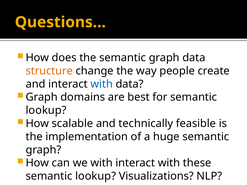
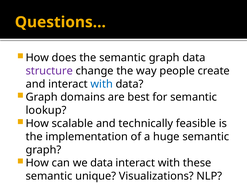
structure colour: orange -> purple
we with: with -> data
lookup at (96, 176): lookup -> unique
